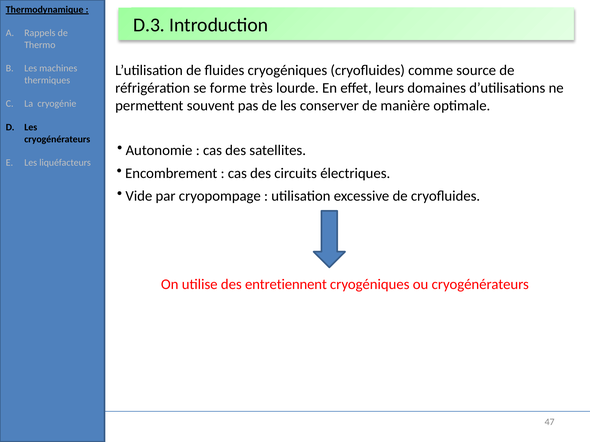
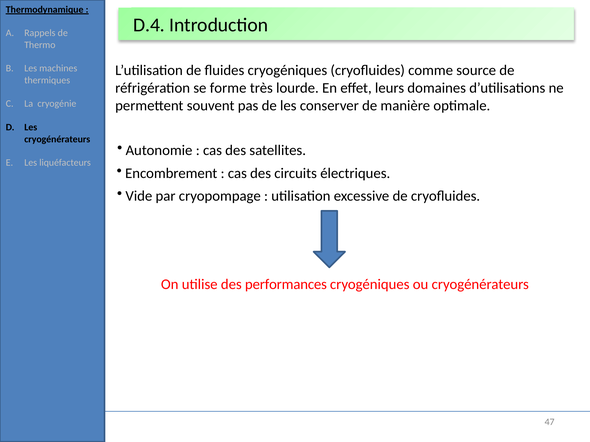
D.3: D.3 -> D.4
entretiennent: entretiennent -> performances
